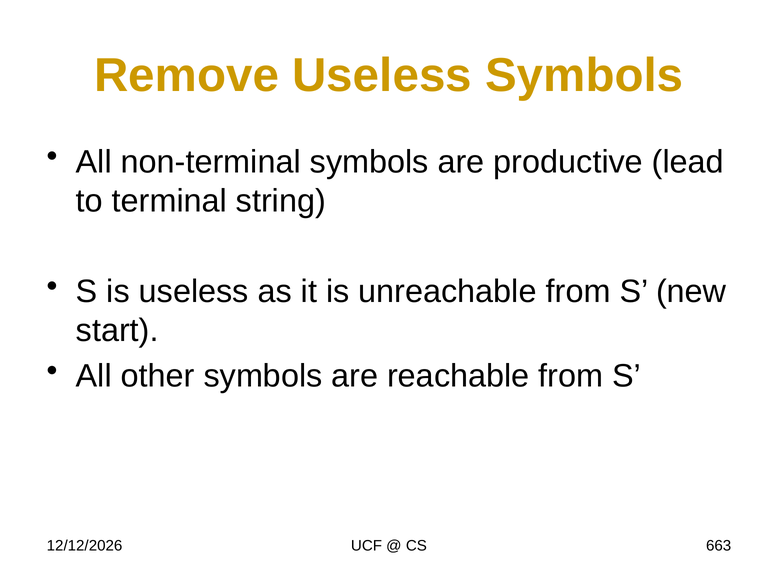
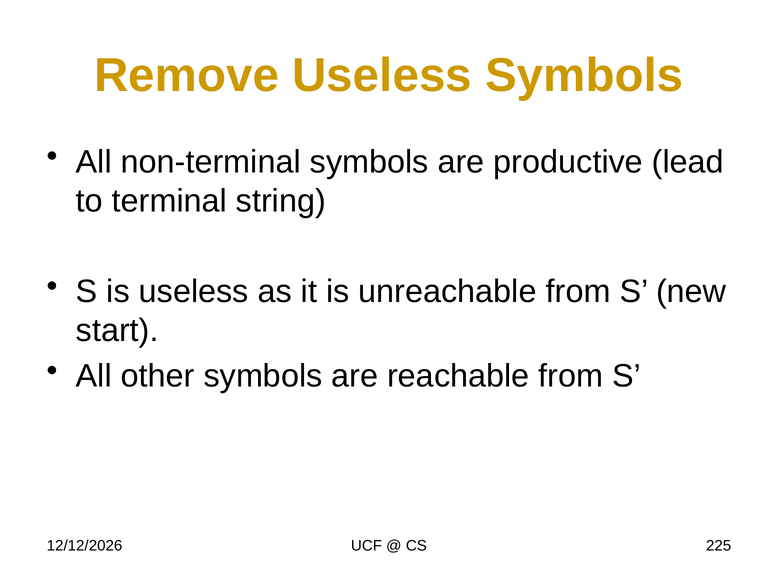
663: 663 -> 225
